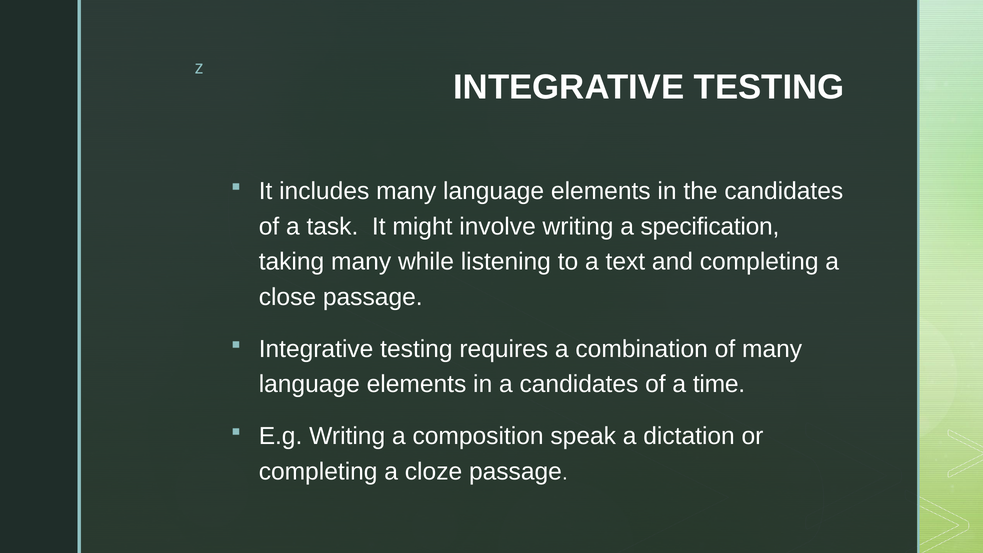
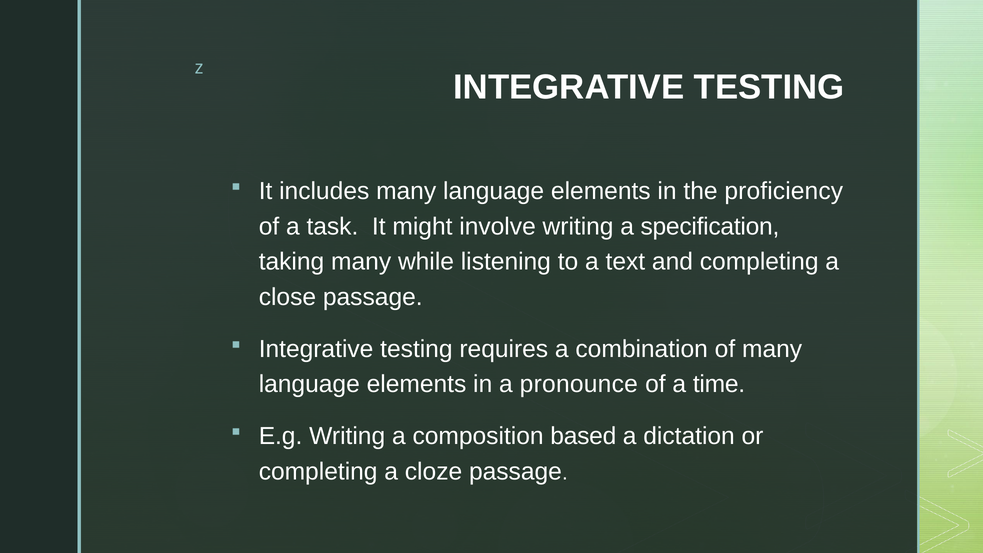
the candidates: candidates -> proficiency
a candidates: candidates -> pronounce
speak: speak -> based
